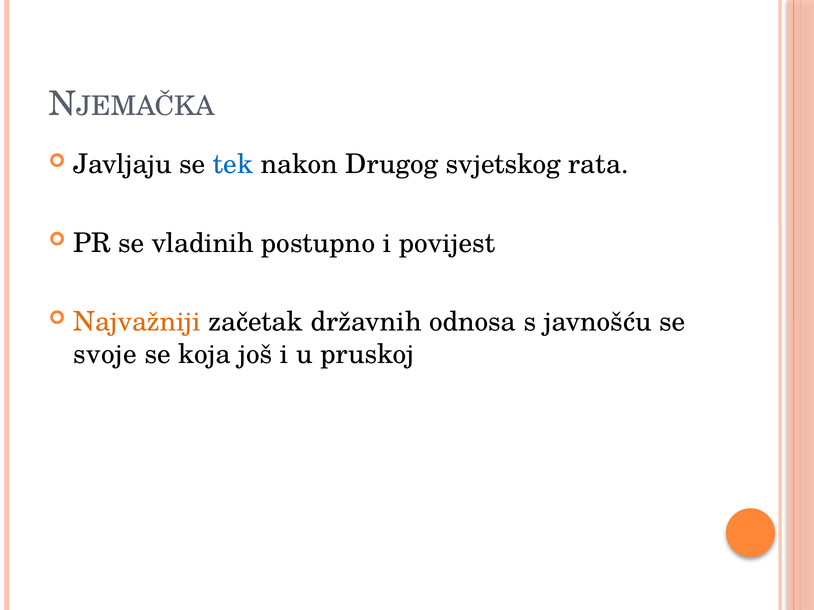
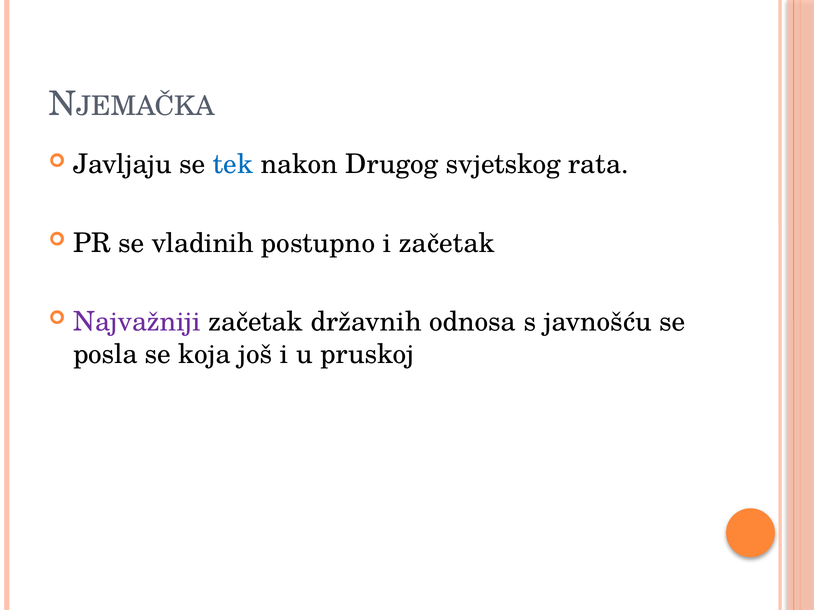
i povijest: povijest -> začetak
Najvažniji colour: orange -> purple
svoje: svoje -> posla
